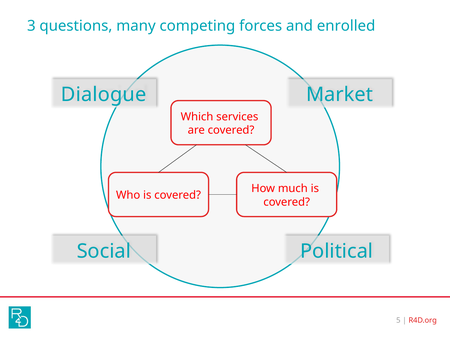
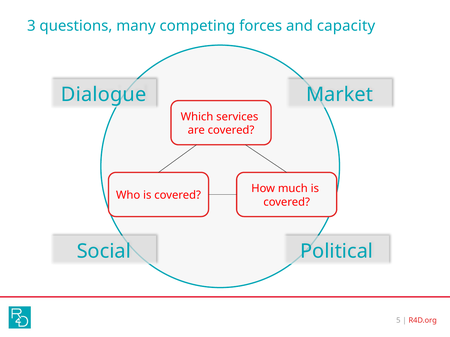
enrolled: enrolled -> capacity
